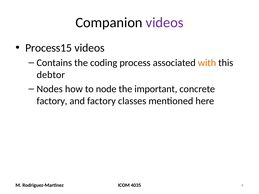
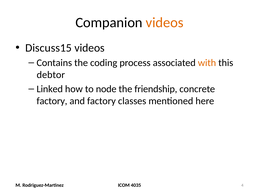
videos at (165, 23) colour: purple -> orange
Process15: Process15 -> Discuss15
Nodes: Nodes -> Linked
important: important -> friendship
